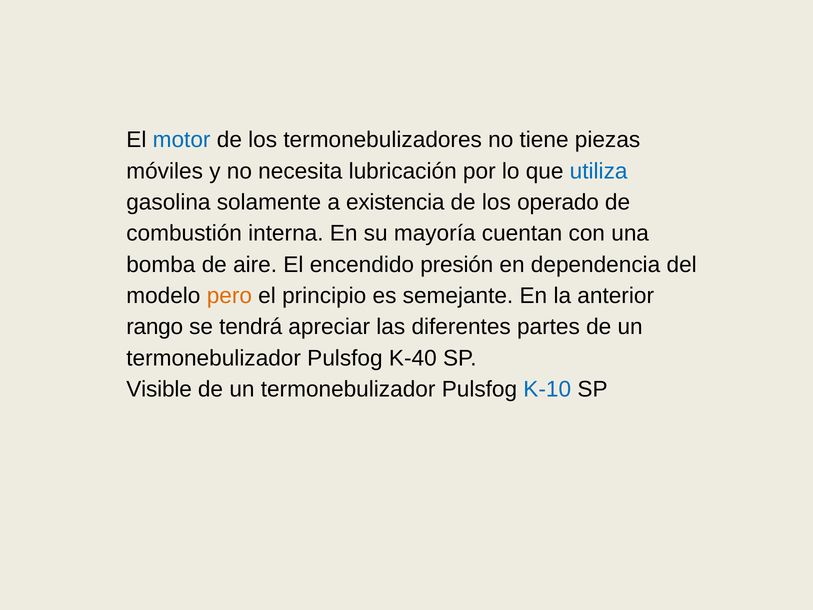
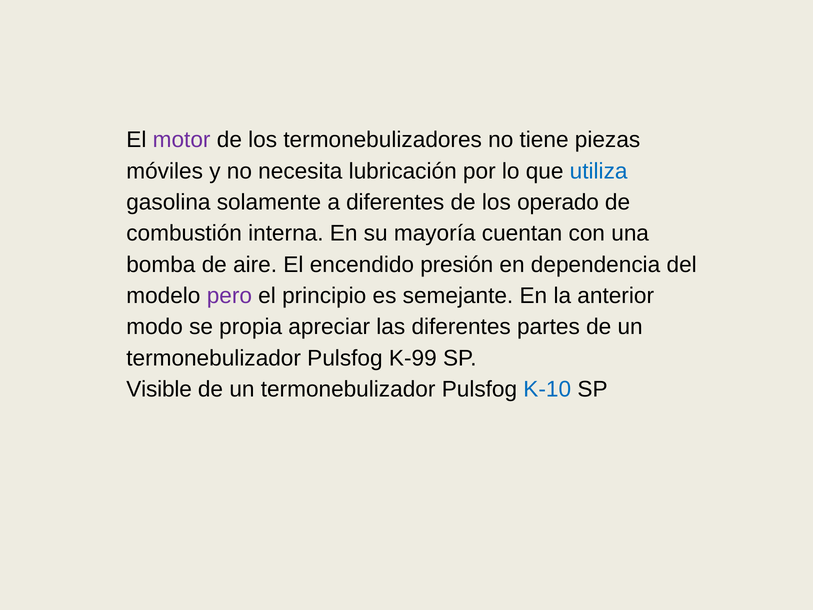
motor colour: blue -> purple
a existencia: existencia -> diferentes
pero colour: orange -> purple
rango: rango -> modo
tendrá: tendrá -> propia
K-40: K-40 -> K-99
